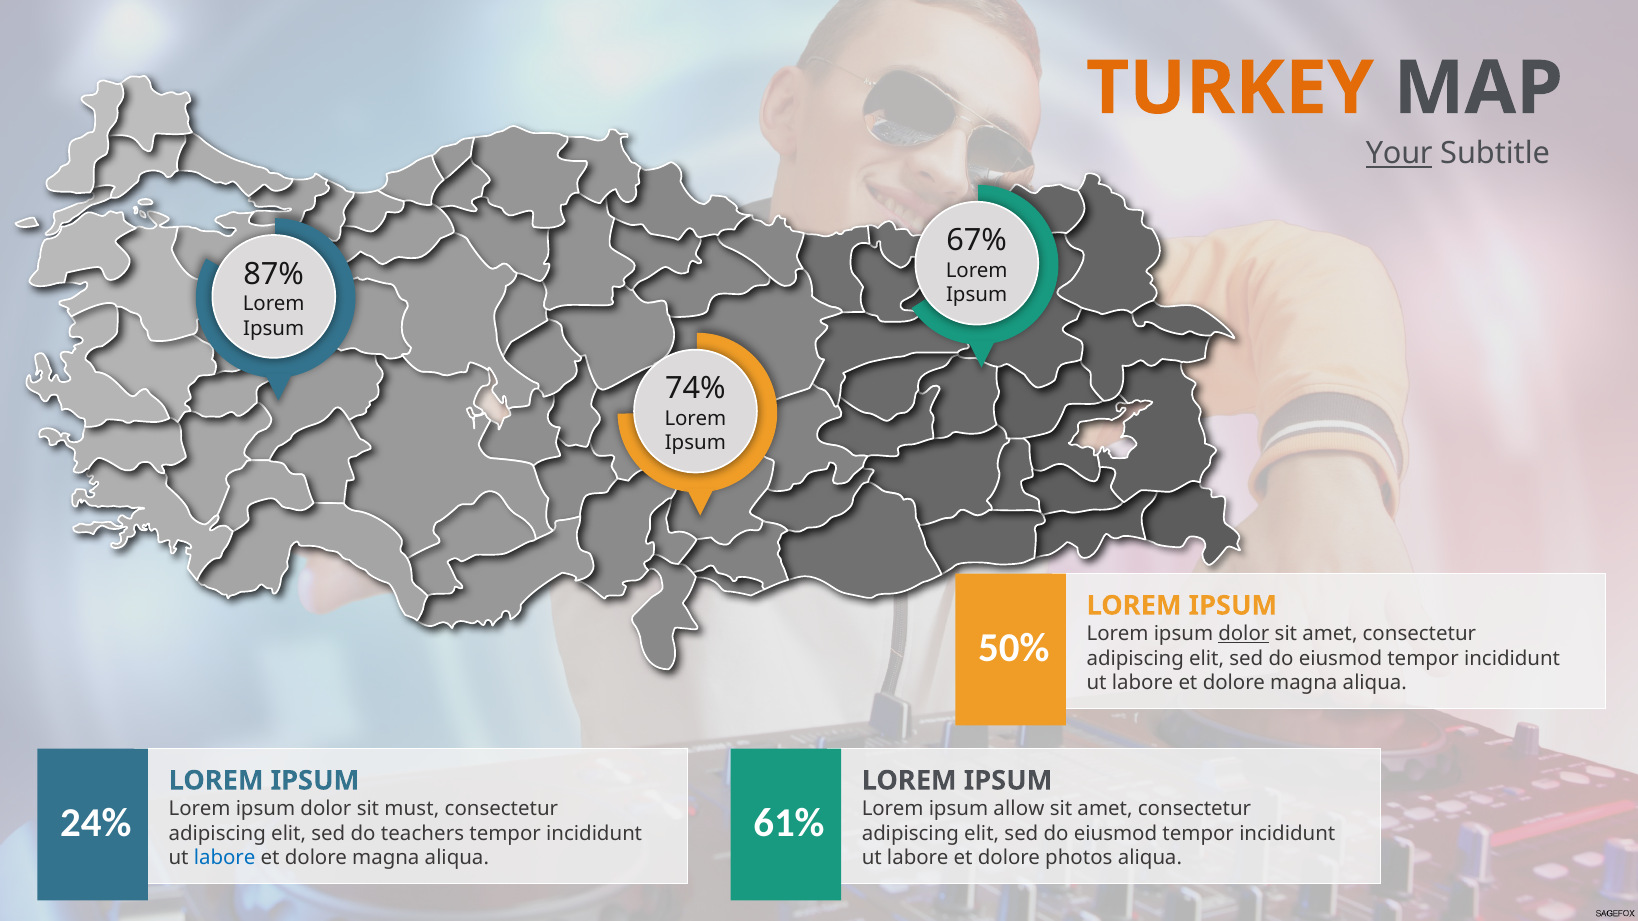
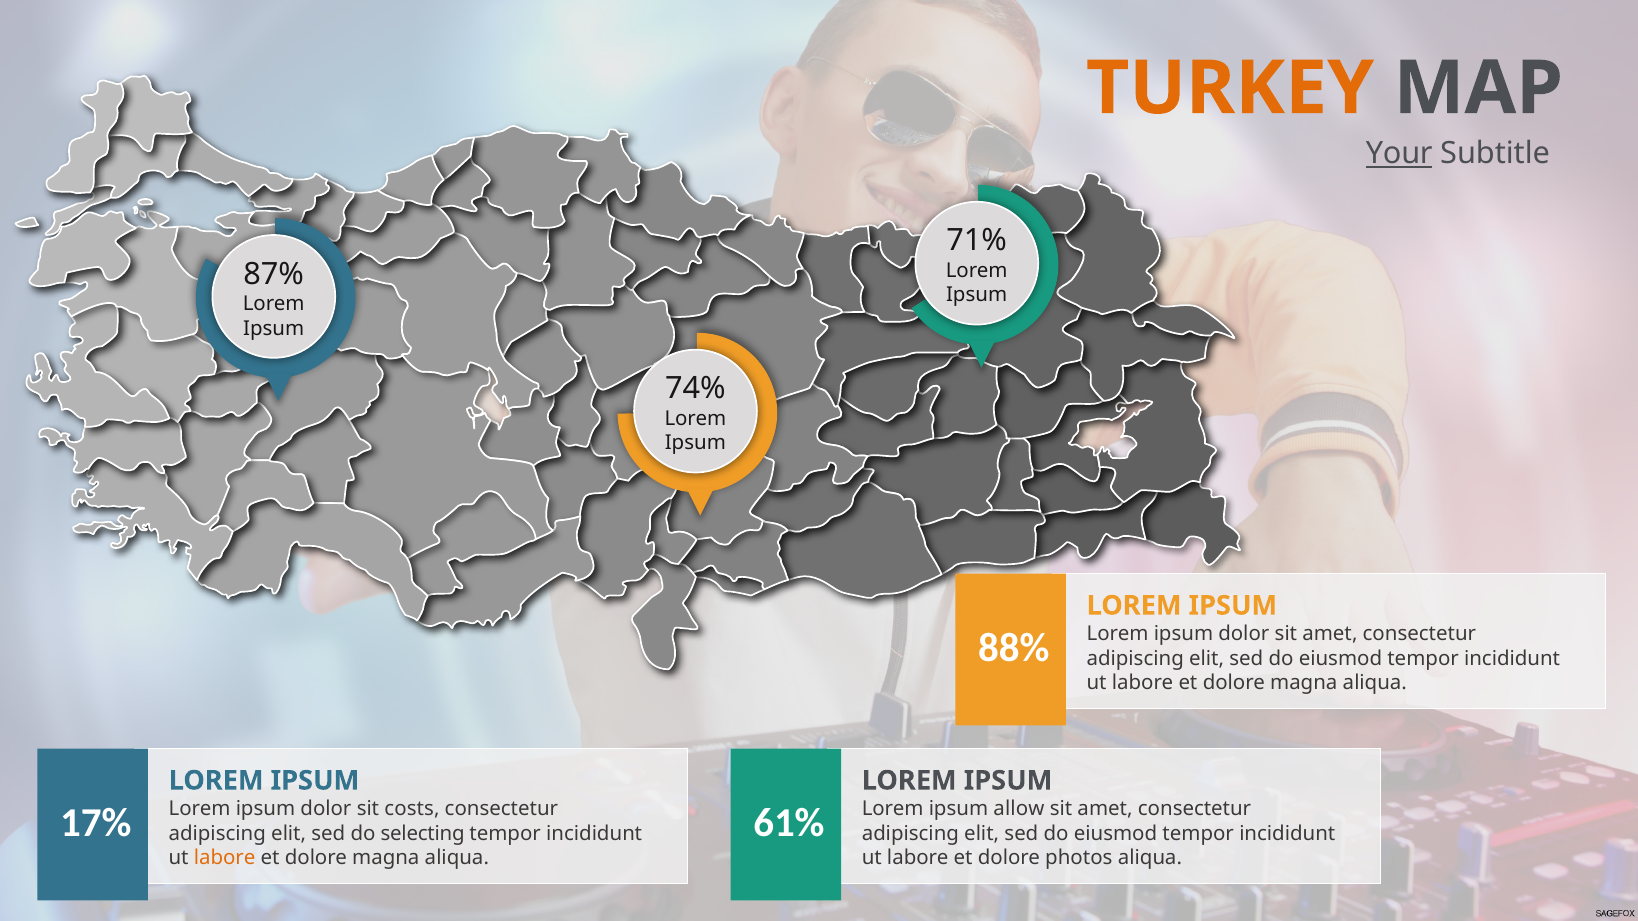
67%: 67% -> 71%
dolor at (1244, 634) underline: present -> none
50%: 50% -> 88%
must: must -> costs
24%: 24% -> 17%
teachers: teachers -> selecting
labore at (225, 858) colour: blue -> orange
